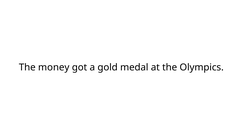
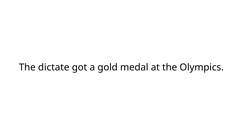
money: money -> dictate
